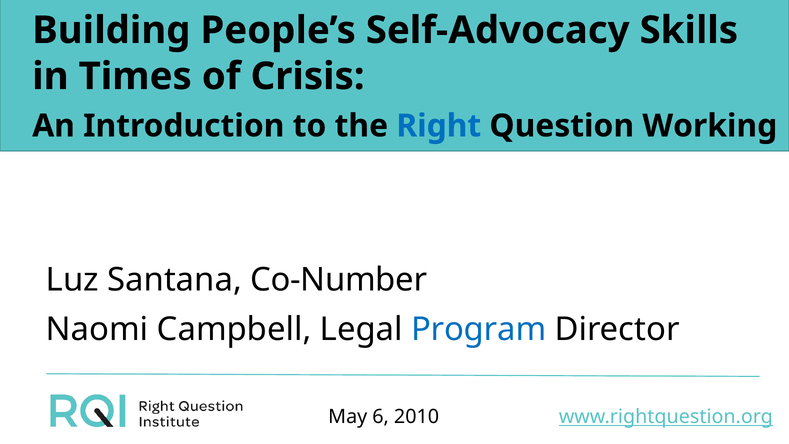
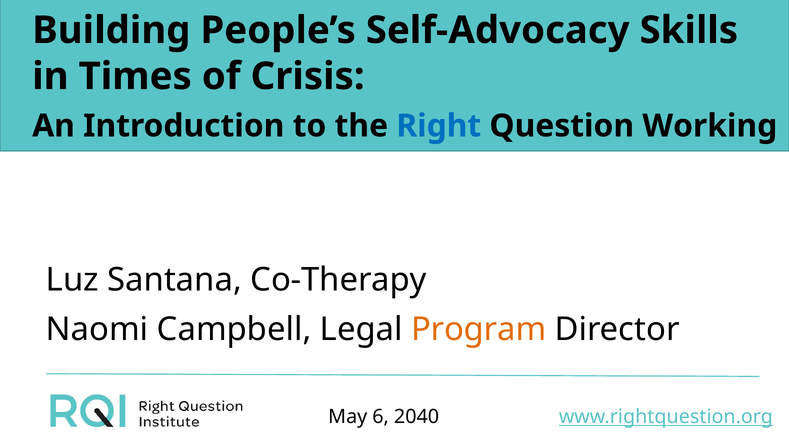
Co-Number: Co-Number -> Co-Therapy
Program colour: blue -> orange
2010: 2010 -> 2040
